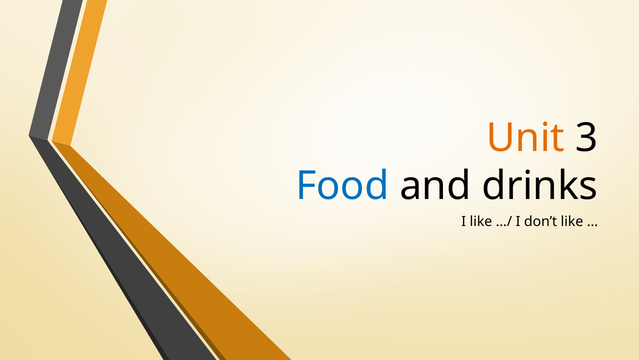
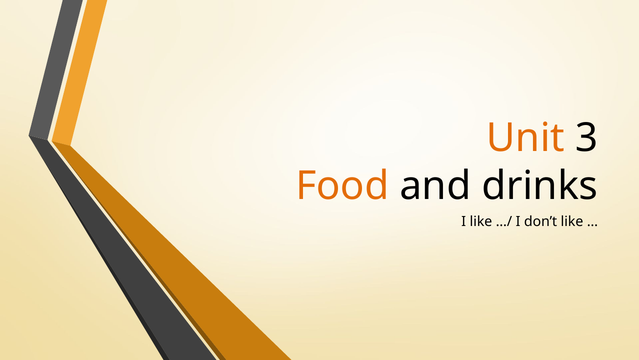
Food colour: blue -> orange
